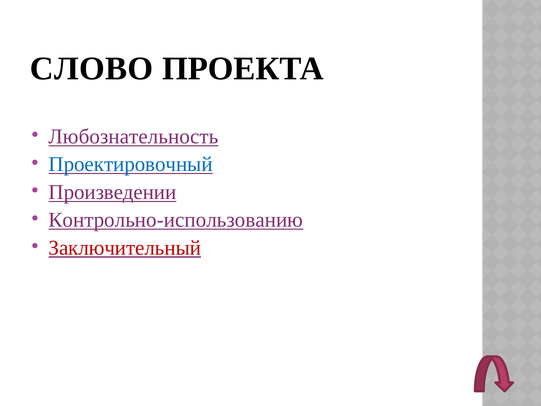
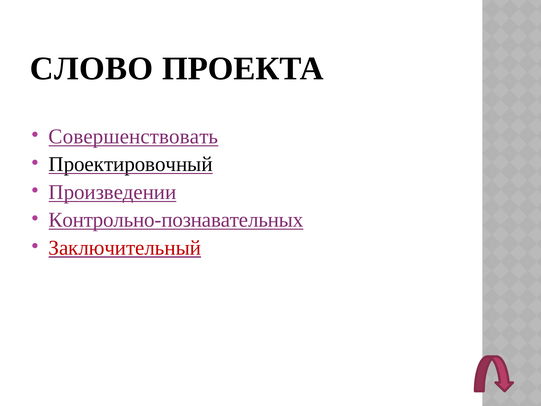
Любознательность: Любознательность -> Совершенствовать
Проектировочный colour: blue -> black
Контрольно-использованию: Контрольно-использованию -> Контрольно-познавательных
